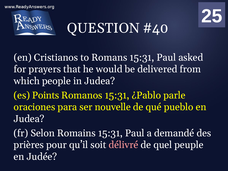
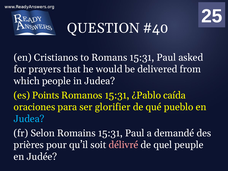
parle: parle -> caída
nouvelle: nouvelle -> glorifier
Judea at (29, 119) colour: white -> light blue
